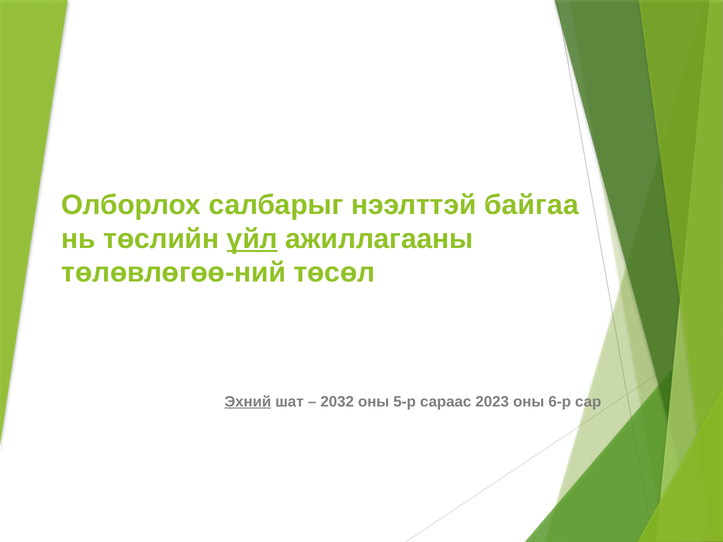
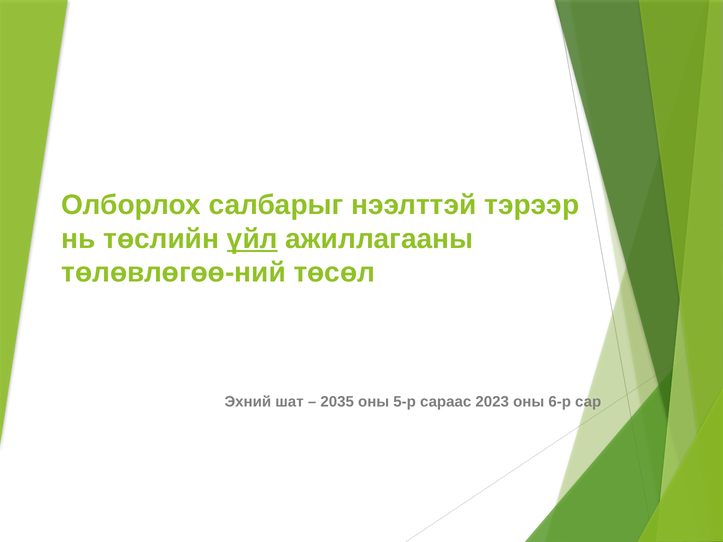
байгаа: байгаа -> тэрээр
Эхний underline: present -> none
2032: 2032 -> 2035
